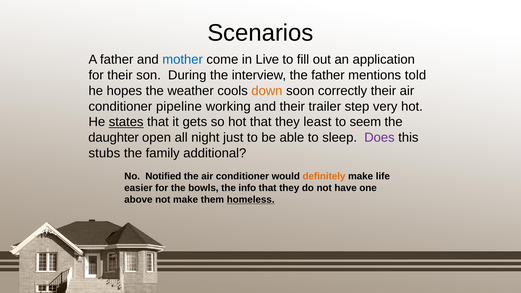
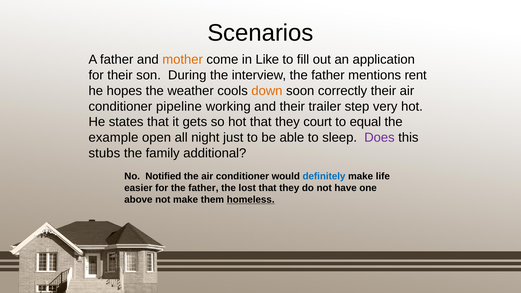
mother colour: blue -> orange
Live: Live -> Like
told: told -> rent
states underline: present -> none
least: least -> court
seem: seem -> equal
daughter: daughter -> example
definitely colour: orange -> blue
for the bowls: bowls -> father
info: info -> lost
